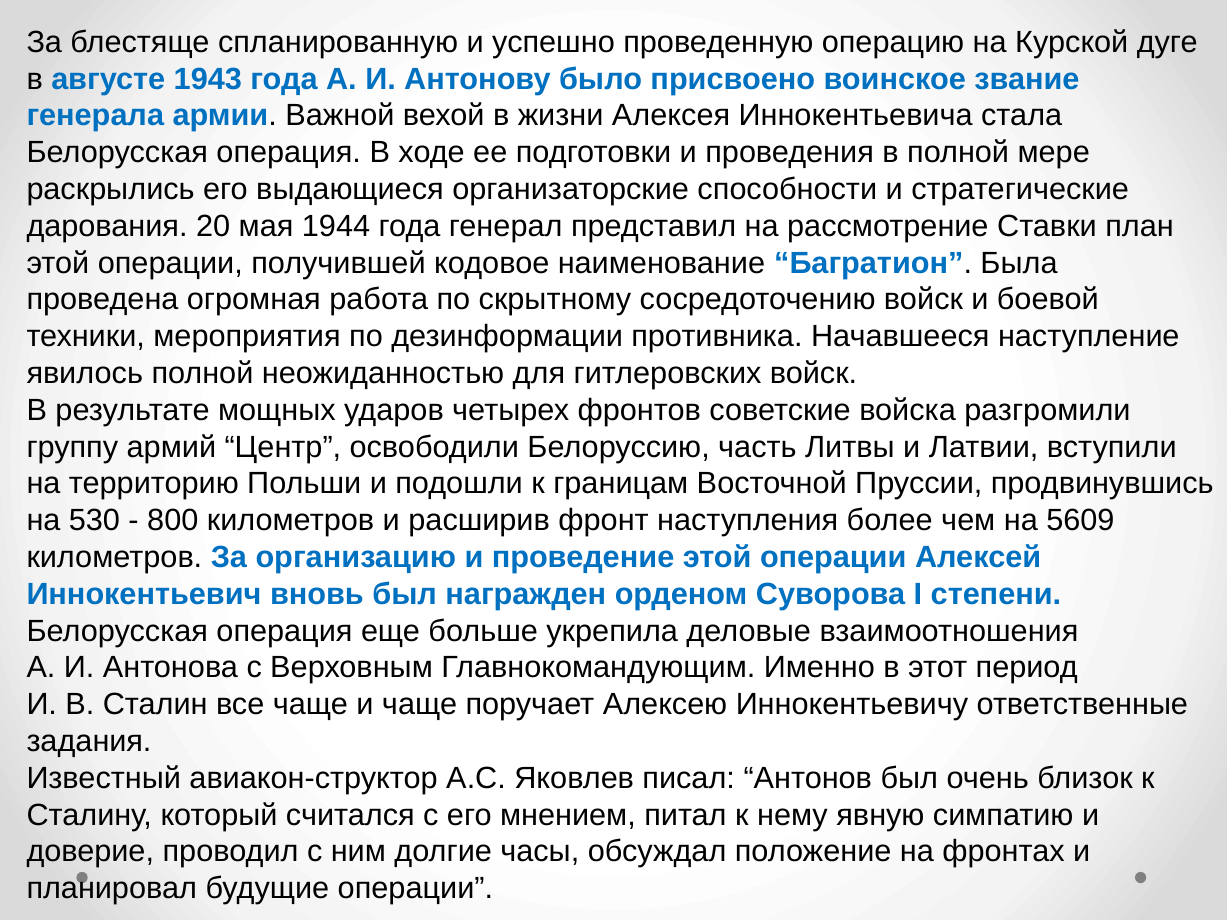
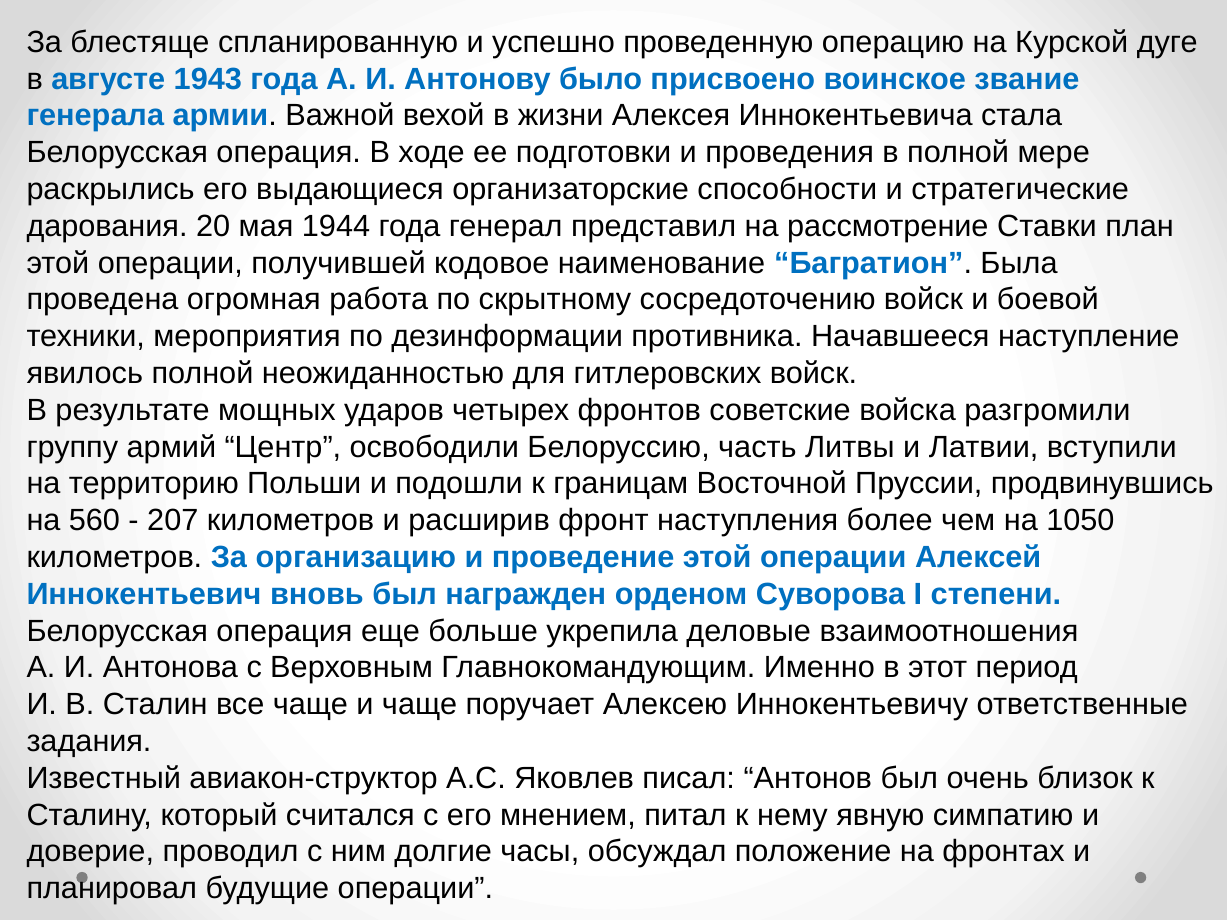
530: 530 -> 560
800: 800 -> 207
5609: 5609 -> 1050
